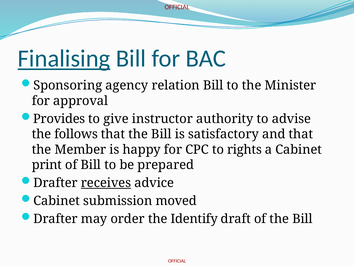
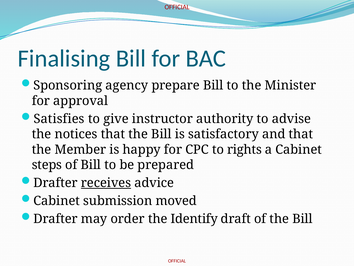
Finalising underline: present -> none
relation: relation -> prepare
Provides: Provides -> Satisfies
follows: follows -> notices
print: print -> steps
